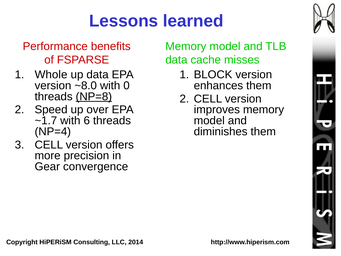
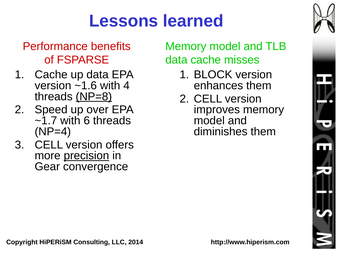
Whole at (51, 75): Whole -> Cache
~8.0: ~8.0 -> ~1.6
0: 0 -> 4
precision underline: none -> present
